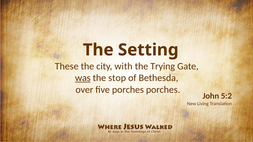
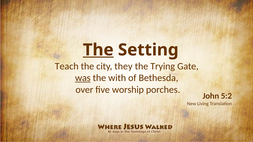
The at (98, 50) underline: none -> present
These: These -> Teach
with: with -> they
stop: stop -> with
five porches: porches -> worship
